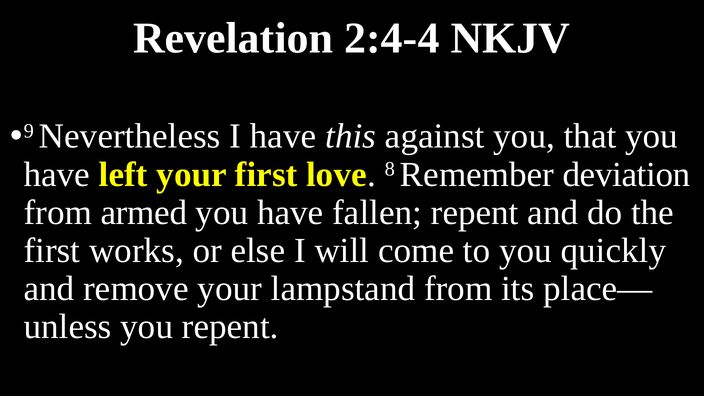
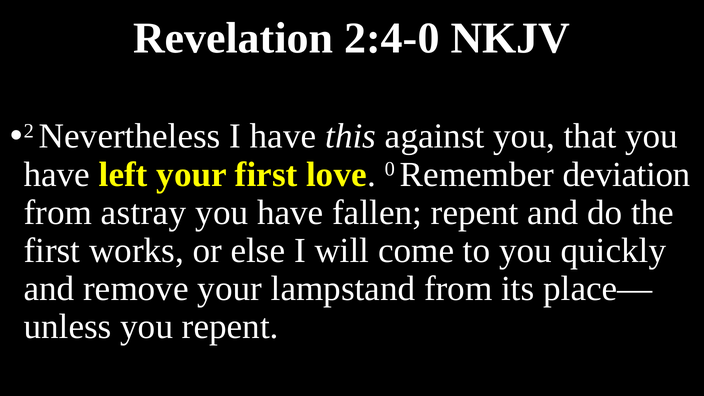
2:4-4: 2:4-4 -> 2:4-0
9: 9 -> 2
8: 8 -> 0
armed: armed -> astray
